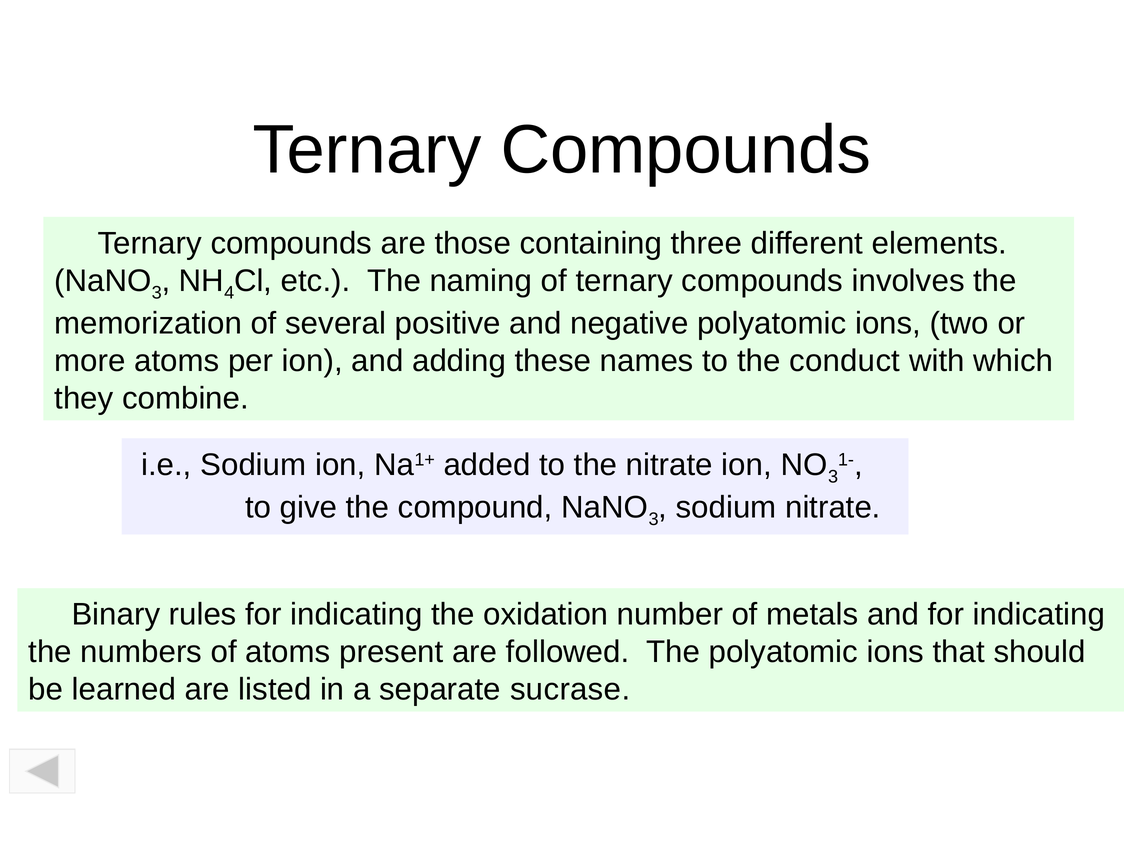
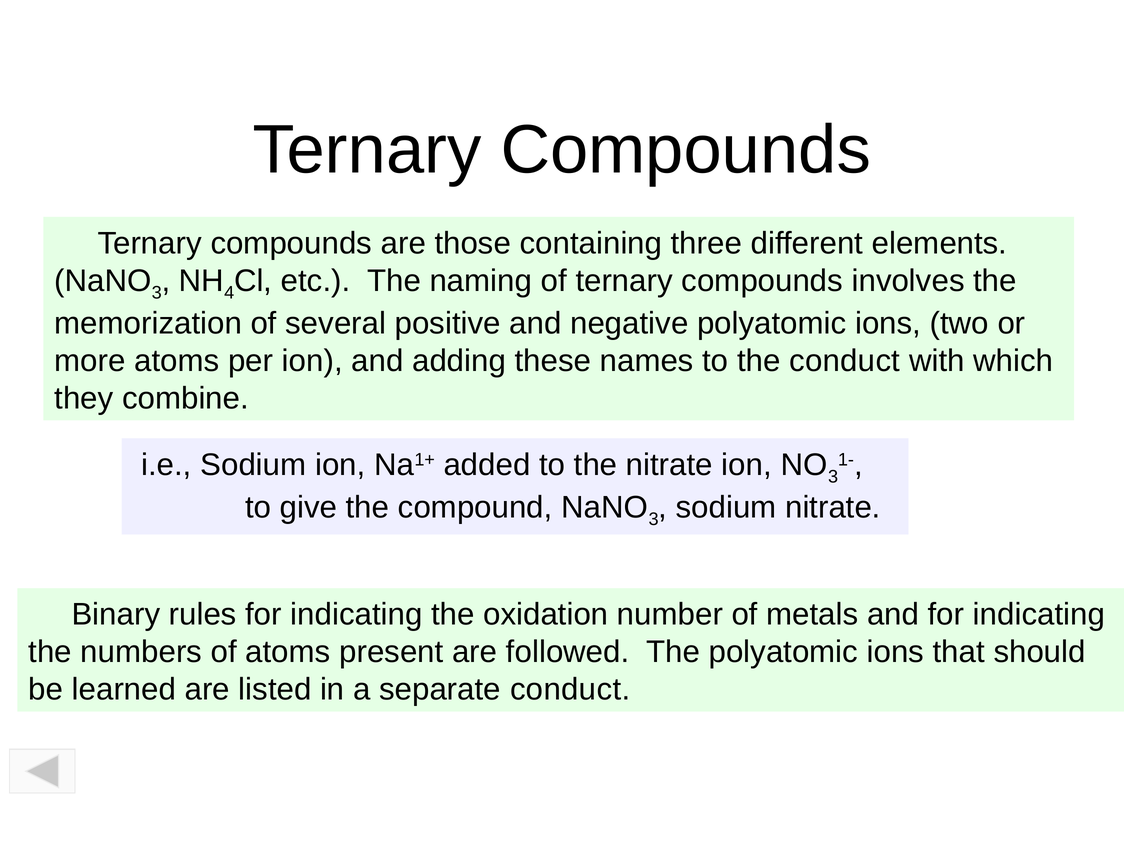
separate sucrase: sucrase -> conduct
